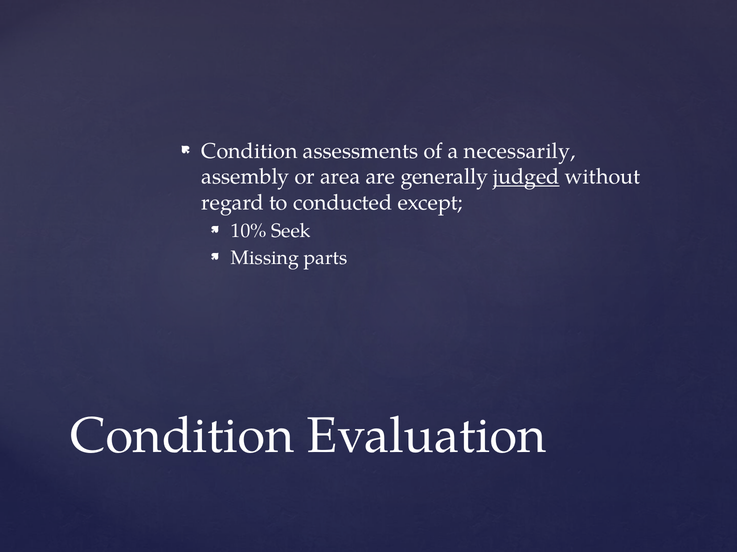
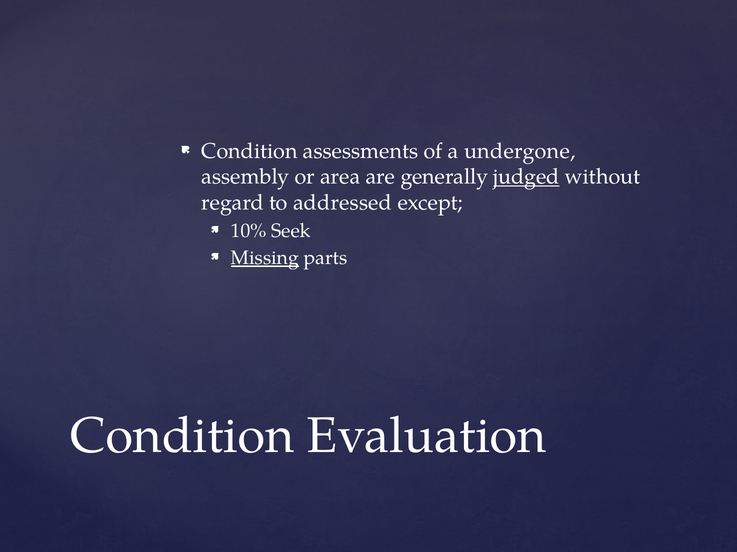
necessarily: necessarily -> undergone
conducted: conducted -> addressed
Missing underline: none -> present
